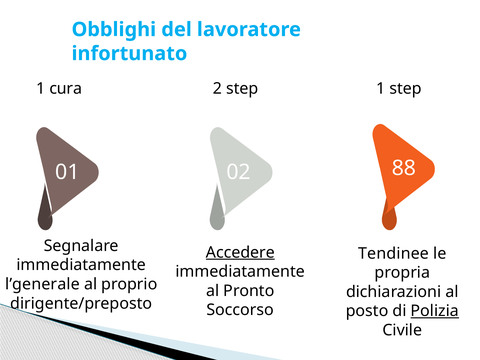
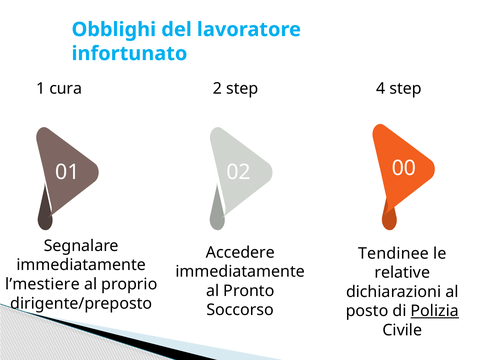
step 1: 1 -> 4
88: 88 -> 00
Accedere underline: present -> none
propria: propria -> relative
l’generale: l’generale -> l’mestiere
